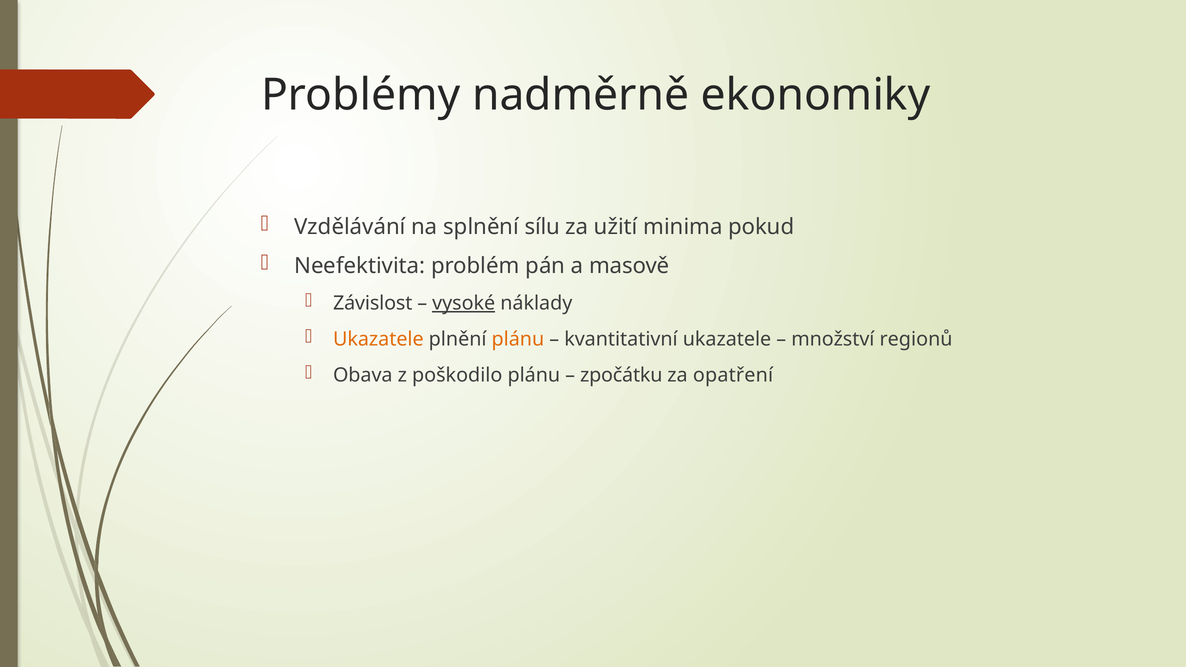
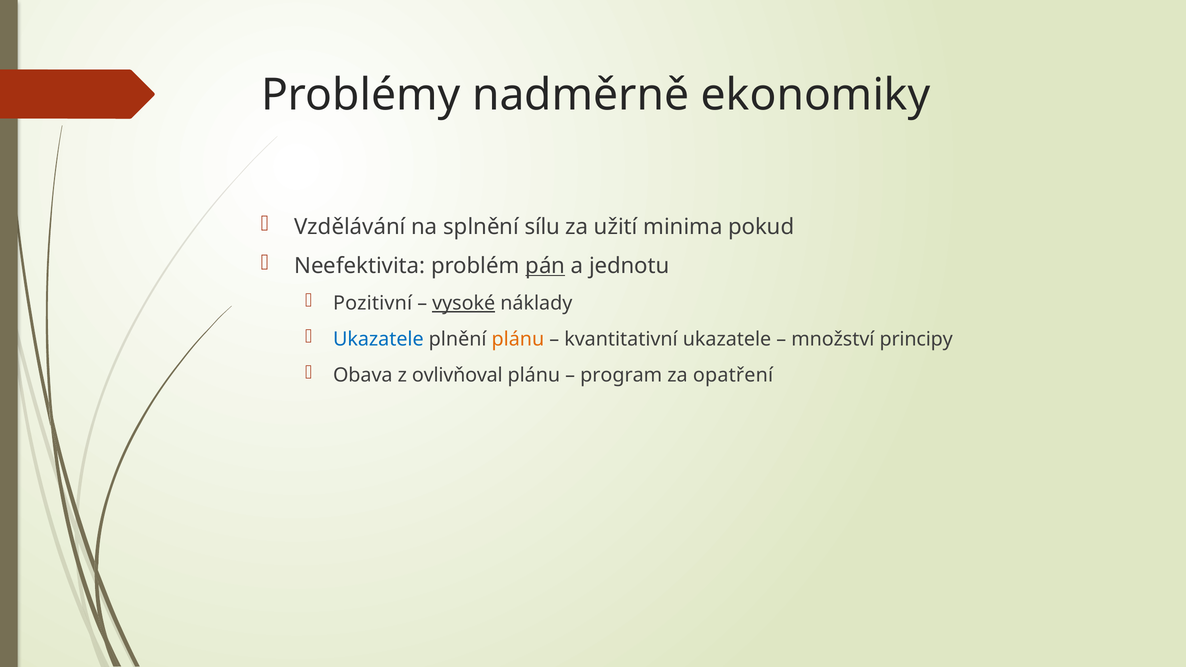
pán underline: none -> present
masově: masově -> jednotu
Závislost: Závislost -> Pozitivní
Ukazatele at (378, 339) colour: orange -> blue
regionů: regionů -> principy
poškodilo: poškodilo -> ovlivňoval
zpočátku: zpočátku -> program
